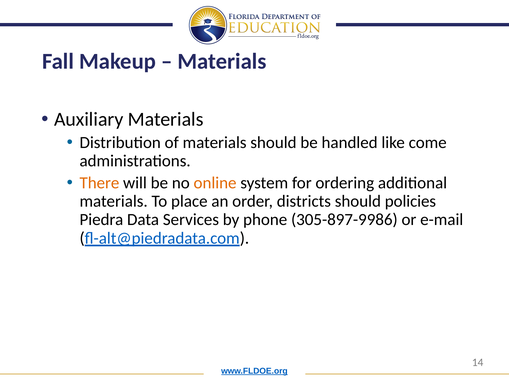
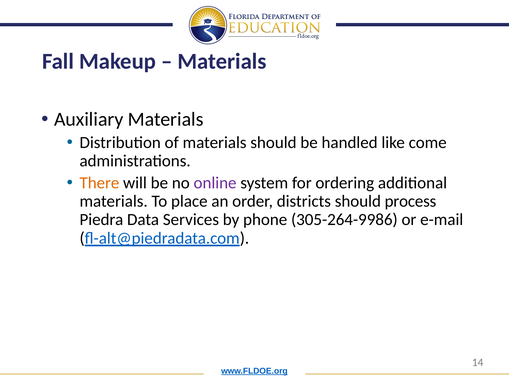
online colour: orange -> purple
policies: policies -> process
305-897-9986: 305-897-9986 -> 305-264-9986
